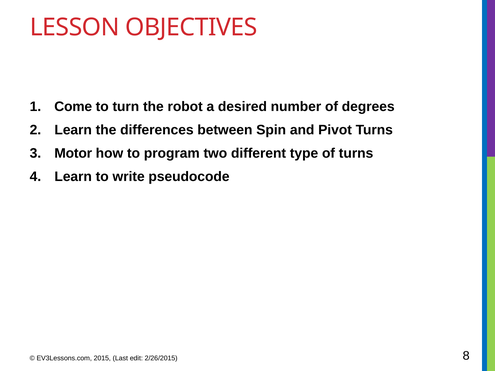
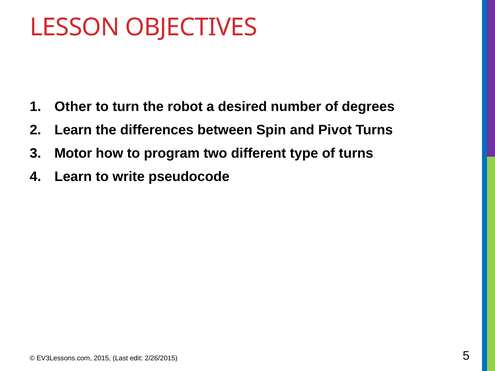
Come: Come -> Other
8: 8 -> 5
